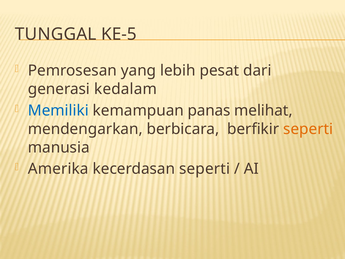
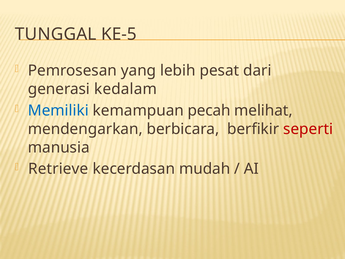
panas: panas -> pecah
seperti at (308, 129) colour: orange -> red
Amerika: Amerika -> Retrieve
kecerdasan seperti: seperti -> mudah
